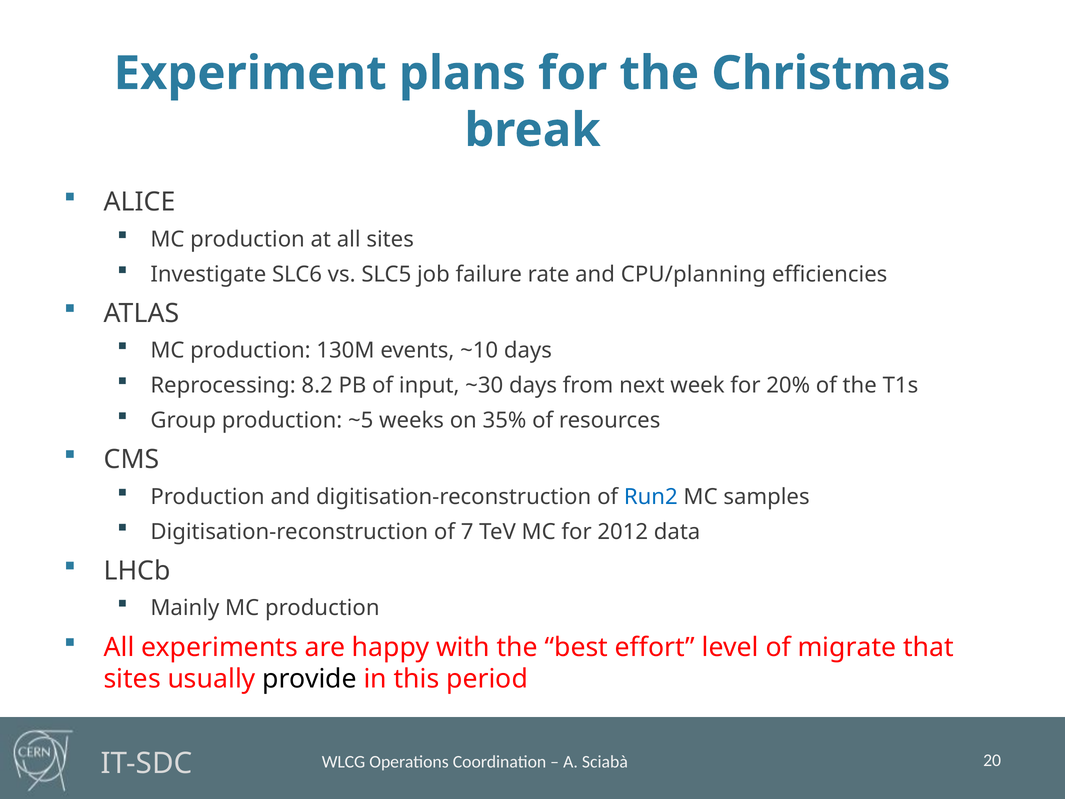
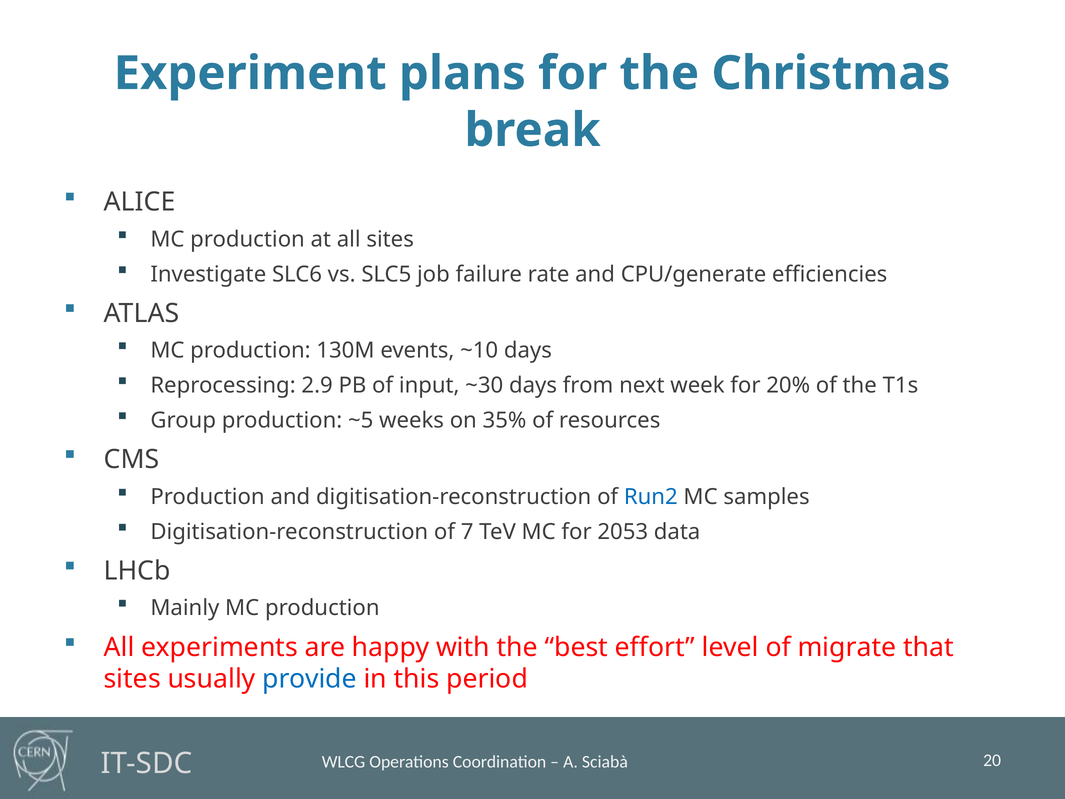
CPU/planning: CPU/planning -> CPU/generate
8.2: 8.2 -> 2.9
2012: 2012 -> 2053
provide colour: black -> blue
